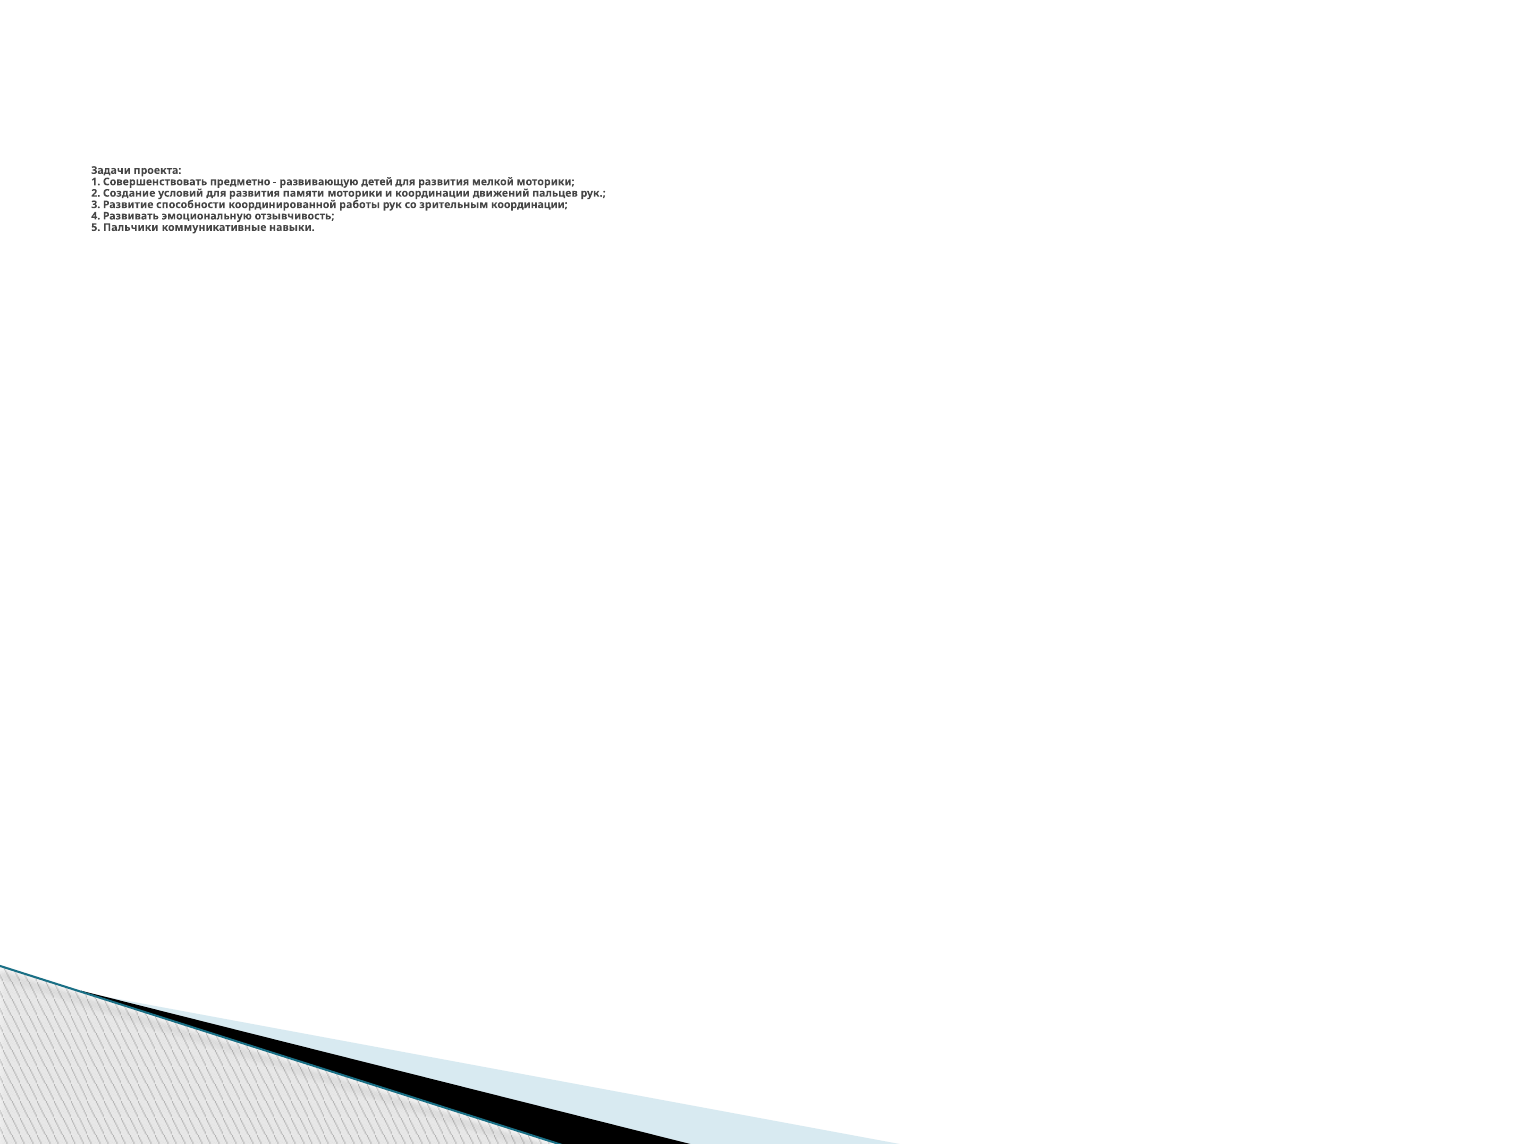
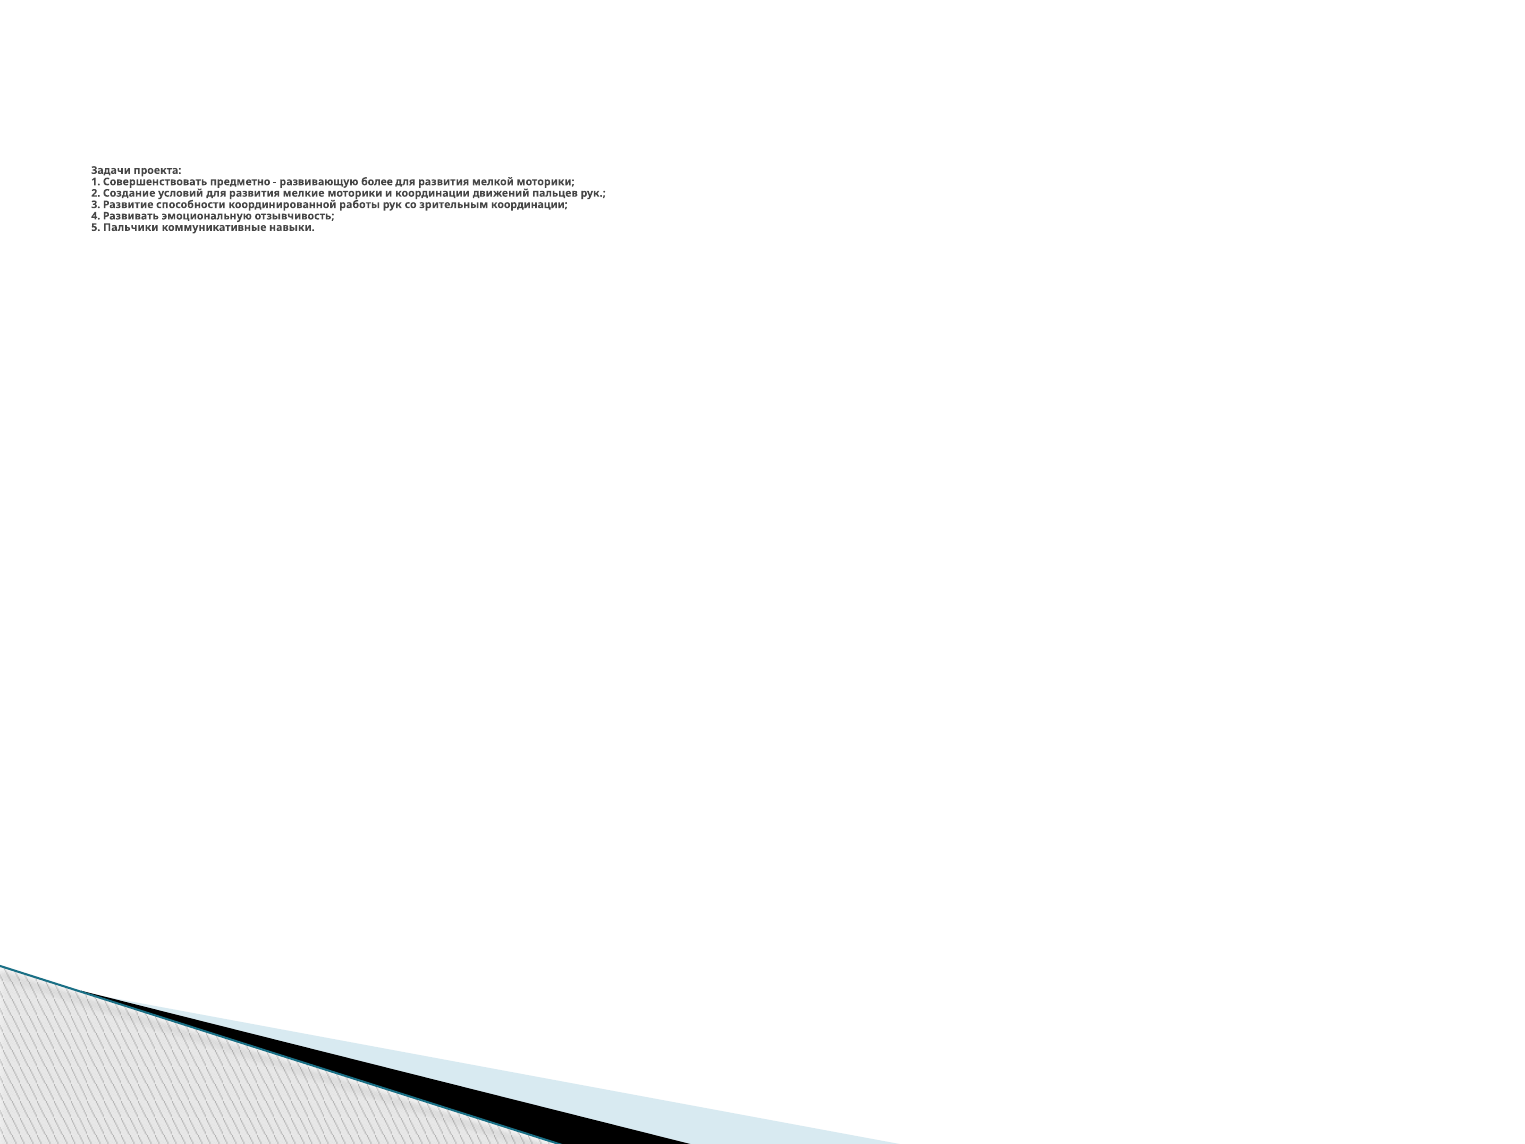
детей: детей -> более
памяти: памяти -> мелкие
